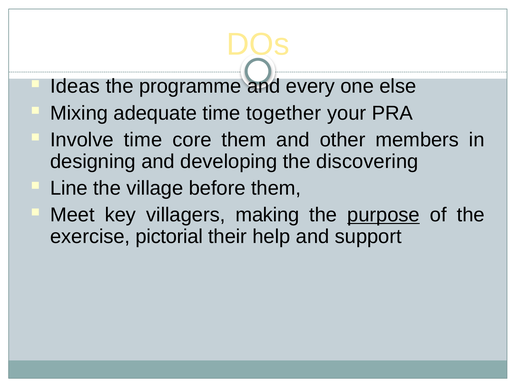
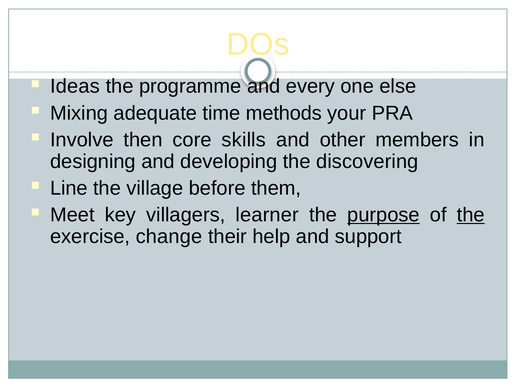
together: together -> methods
Involve time: time -> then
core them: them -> skills
making: making -> learner
the at (471, 215) underline: none -> present
pictorial: pictorial -> change
